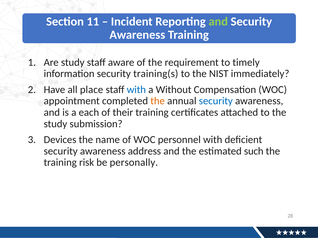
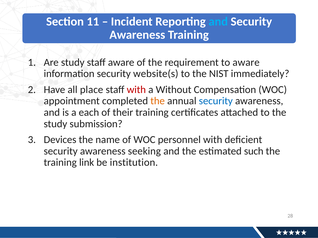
and at (218, 22) colour: light green -> light blue
to timely: timely -> aware
training(s: training(s -> website(s
with at (136, 90) colour: blue -> red
address: address -> seeking
risk: risk -> link
personally: personally -> institution
